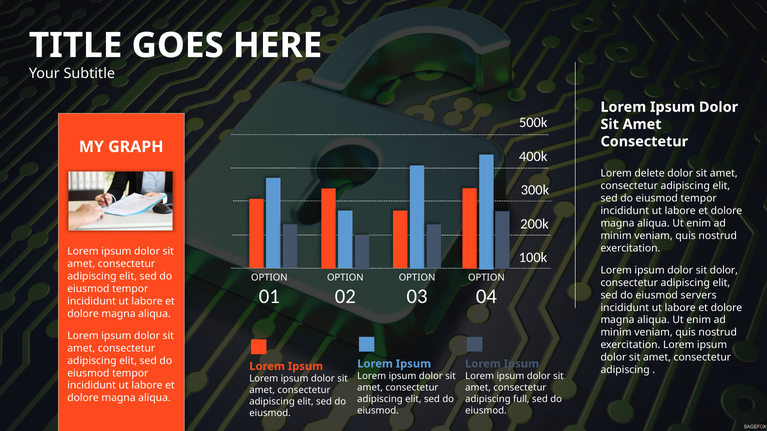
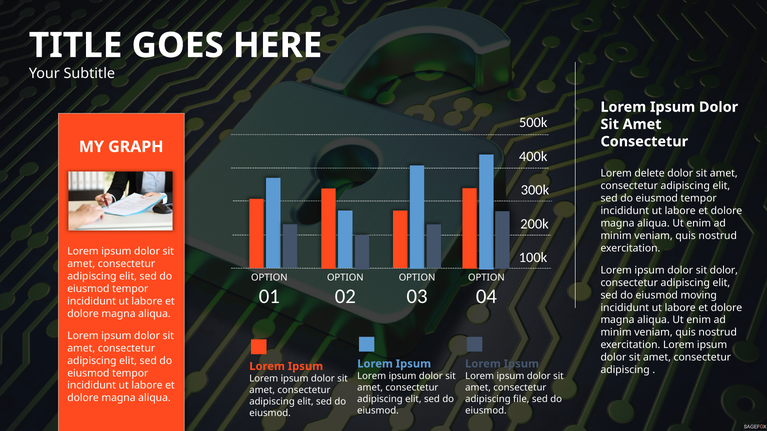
servers: servers -> moving
full: full -> file
